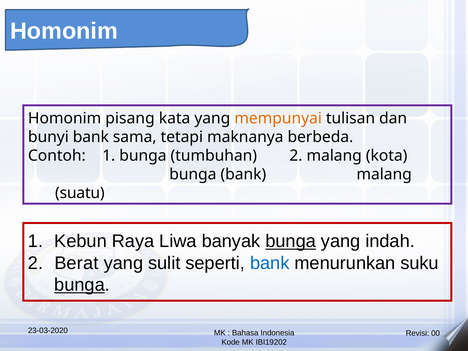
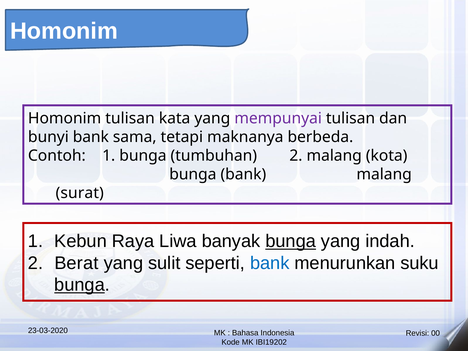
Homonim pisang: pisang -> tulisan
mempunyai colour: orange -> purple
suatu: suatu -> surat
